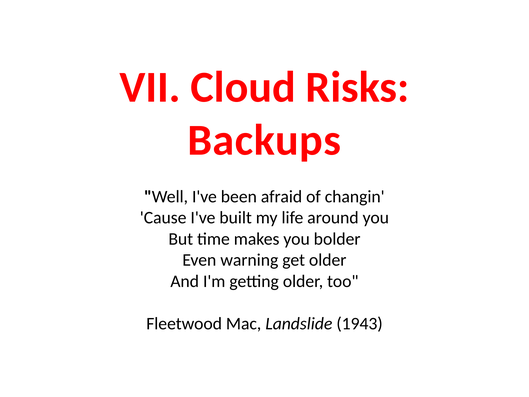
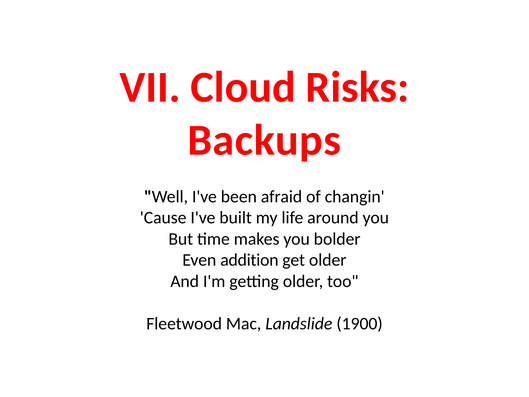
warning: warning -> addition
1943: 1943 -> 1900
